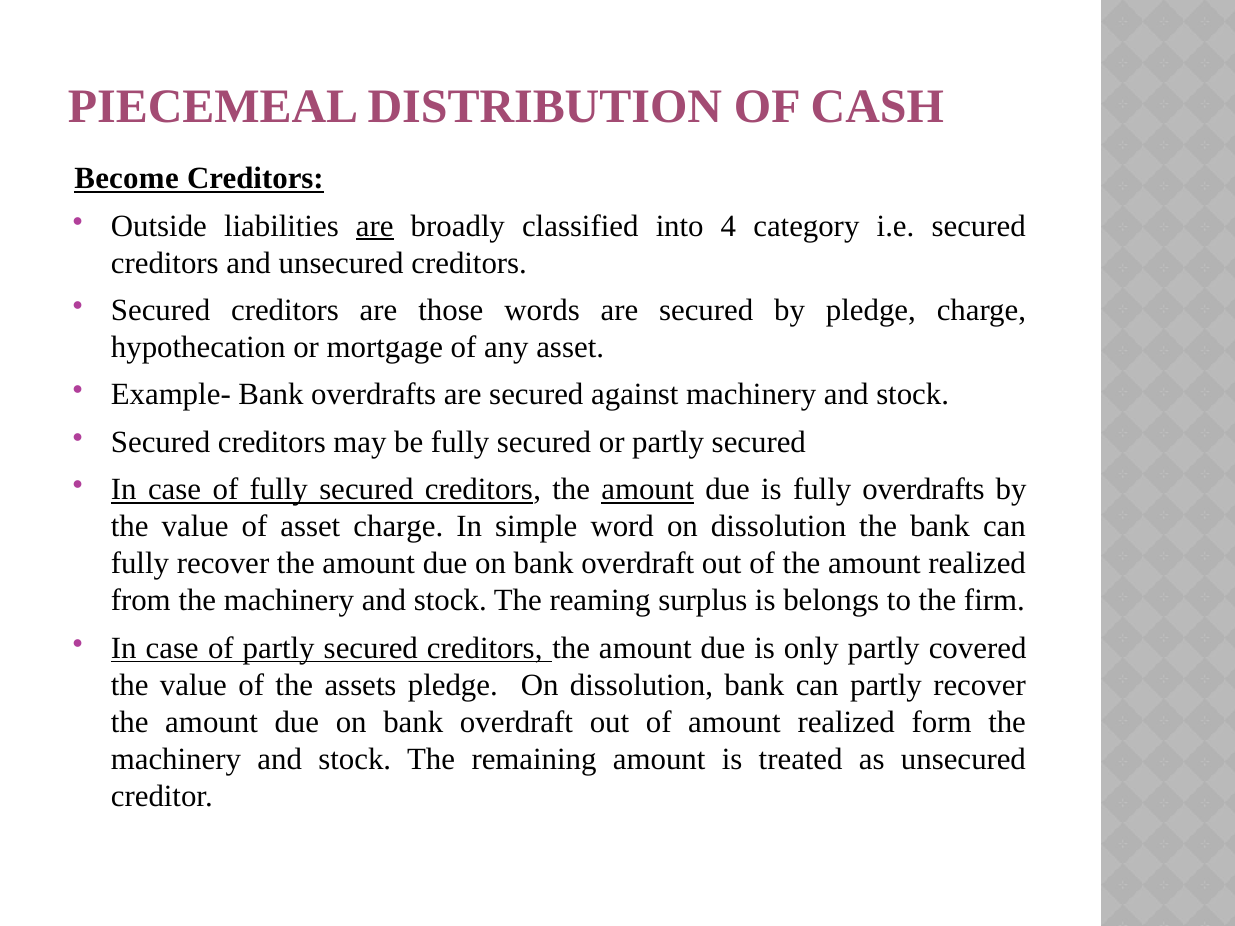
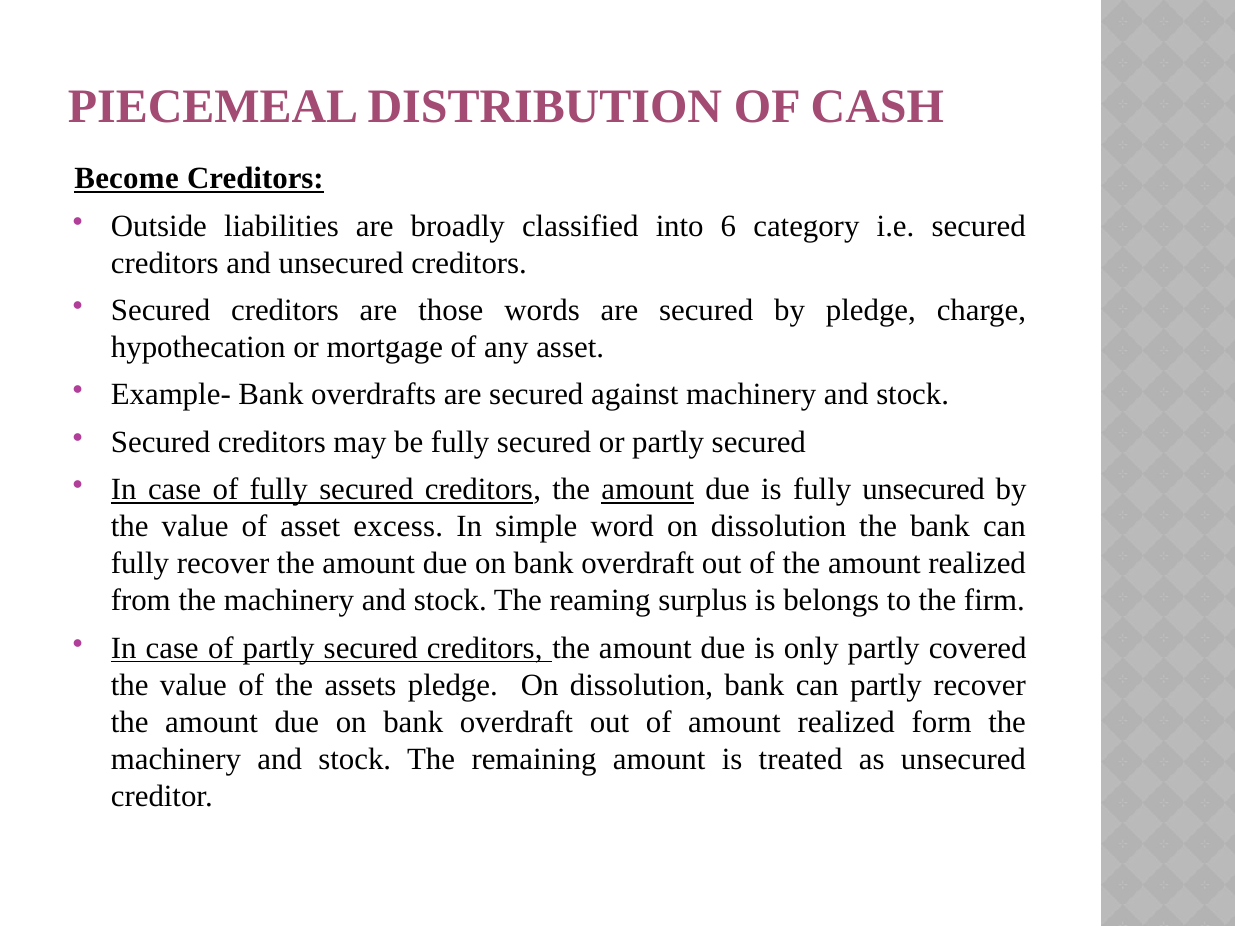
are at (375, 226) underline: present -> none
4: 4 -> 6
fully overdrafts: overdrafts -> unsecured
asset charge: charge -> excess
